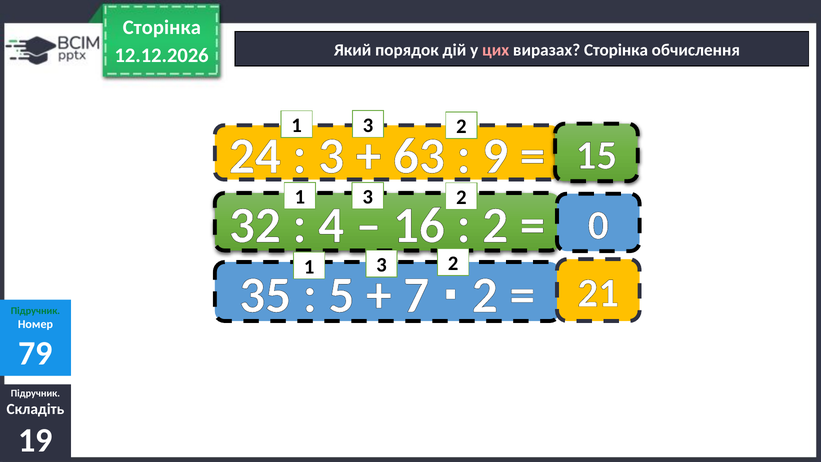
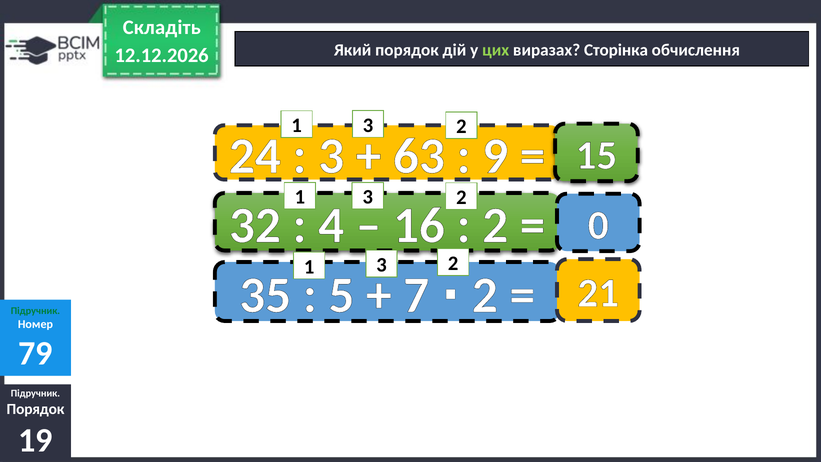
Сторінка at (162, 27): Сторінка -> Складіть
цих colour: pink -> light green
Складіть at (35, 409): Складіть -> Порядок
